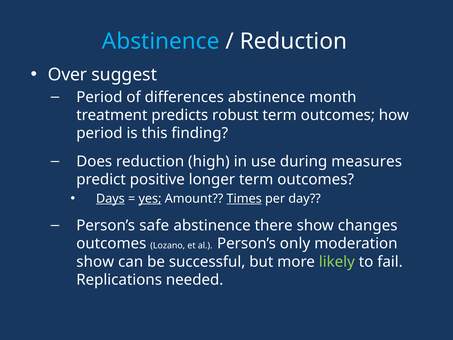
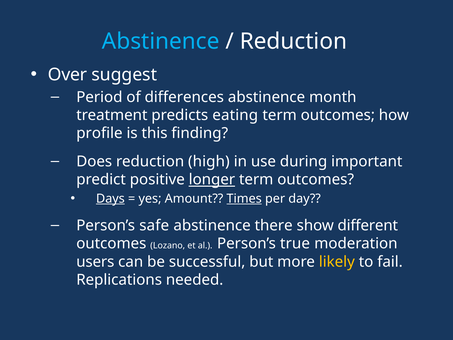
robust: robust -> eating
period at (99, 133): period -> profile
measures: measures -> important
longer underline: none -> present
yes underline: present -> none
changes: changes -> different
only: only -> true
show at (95, 262): show -> users
likely colour: light green -> yellow
